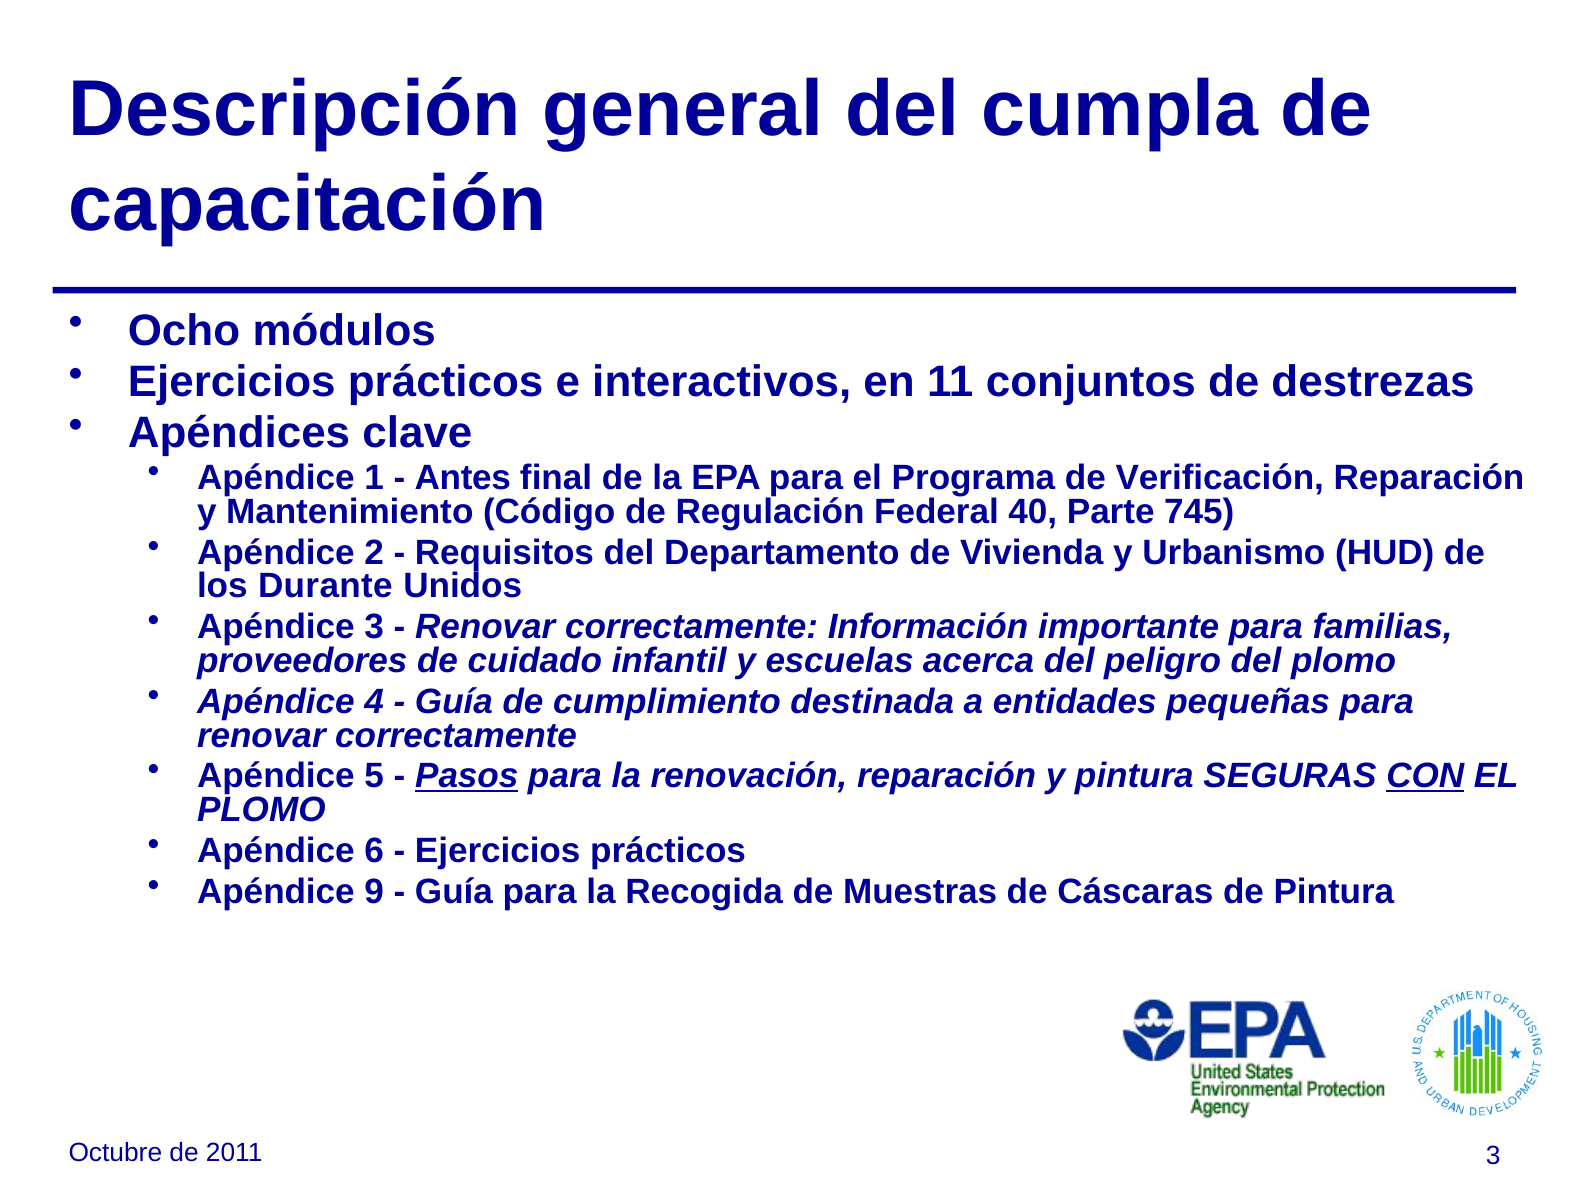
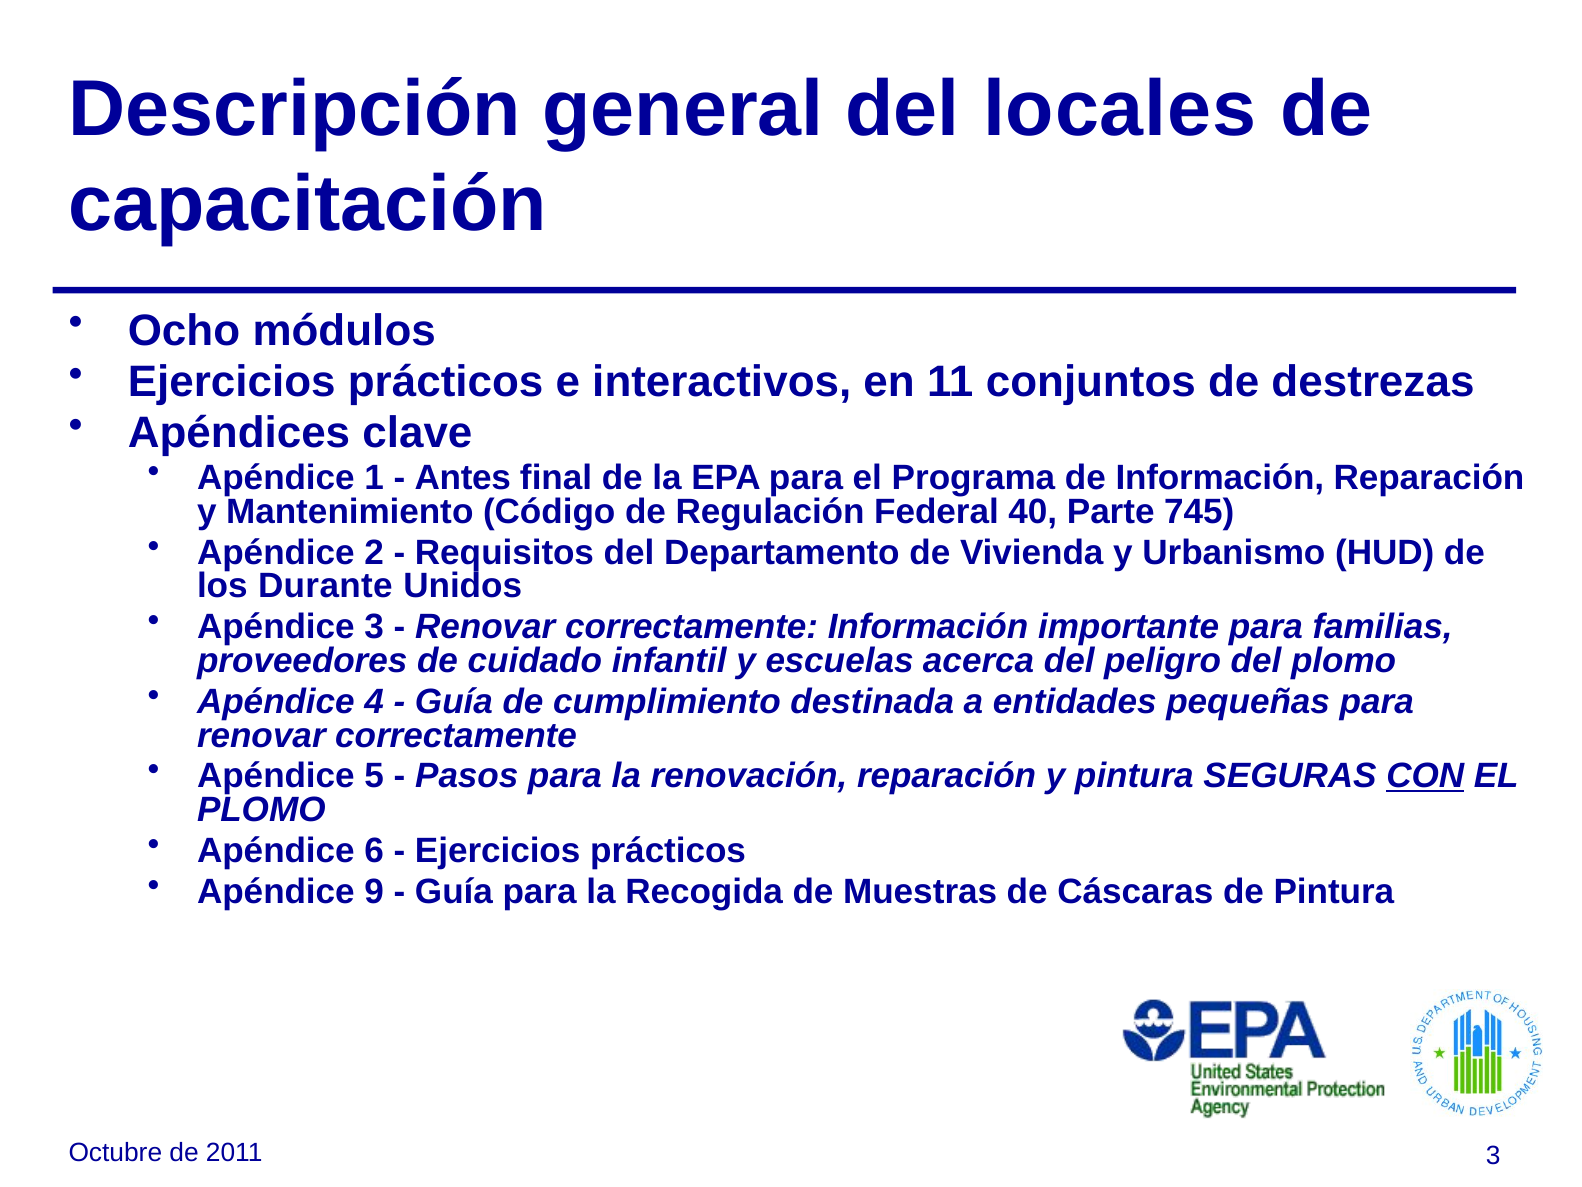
cumpla: cumpla -> locales
de Verificación: Verificación -> Información
Pasos underline: present -> none
